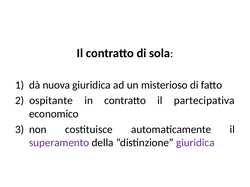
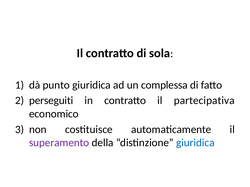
nuova: nuova -> punto
misterioso: misterioso -> complessa
ospitante: ospitante -> perseguiti
giuridica at (195, 143) colour: purple -> blue
